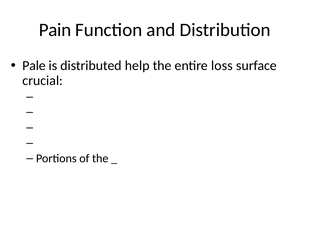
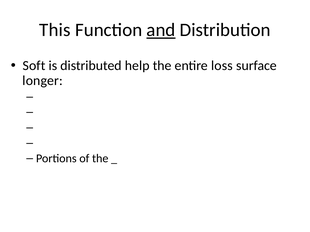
Pain: Pain -> This
and underline: none -> present
Pale: Pale -> Soft
crucial: crucial -> longer
